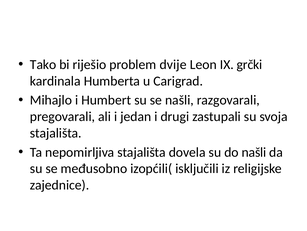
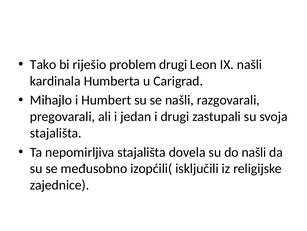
problem dvije: dvije -> drugi
IX grčki: grčki -> našli
